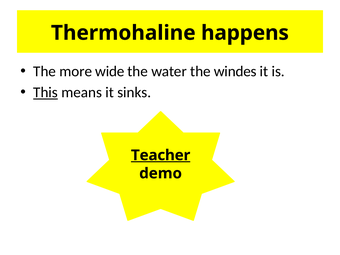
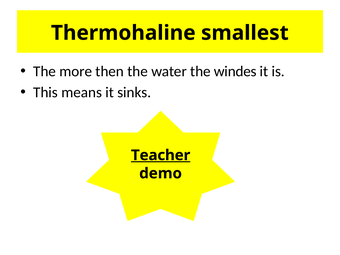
happens: happens -> smallest
wide: wide -> then
This underline: present -> none
